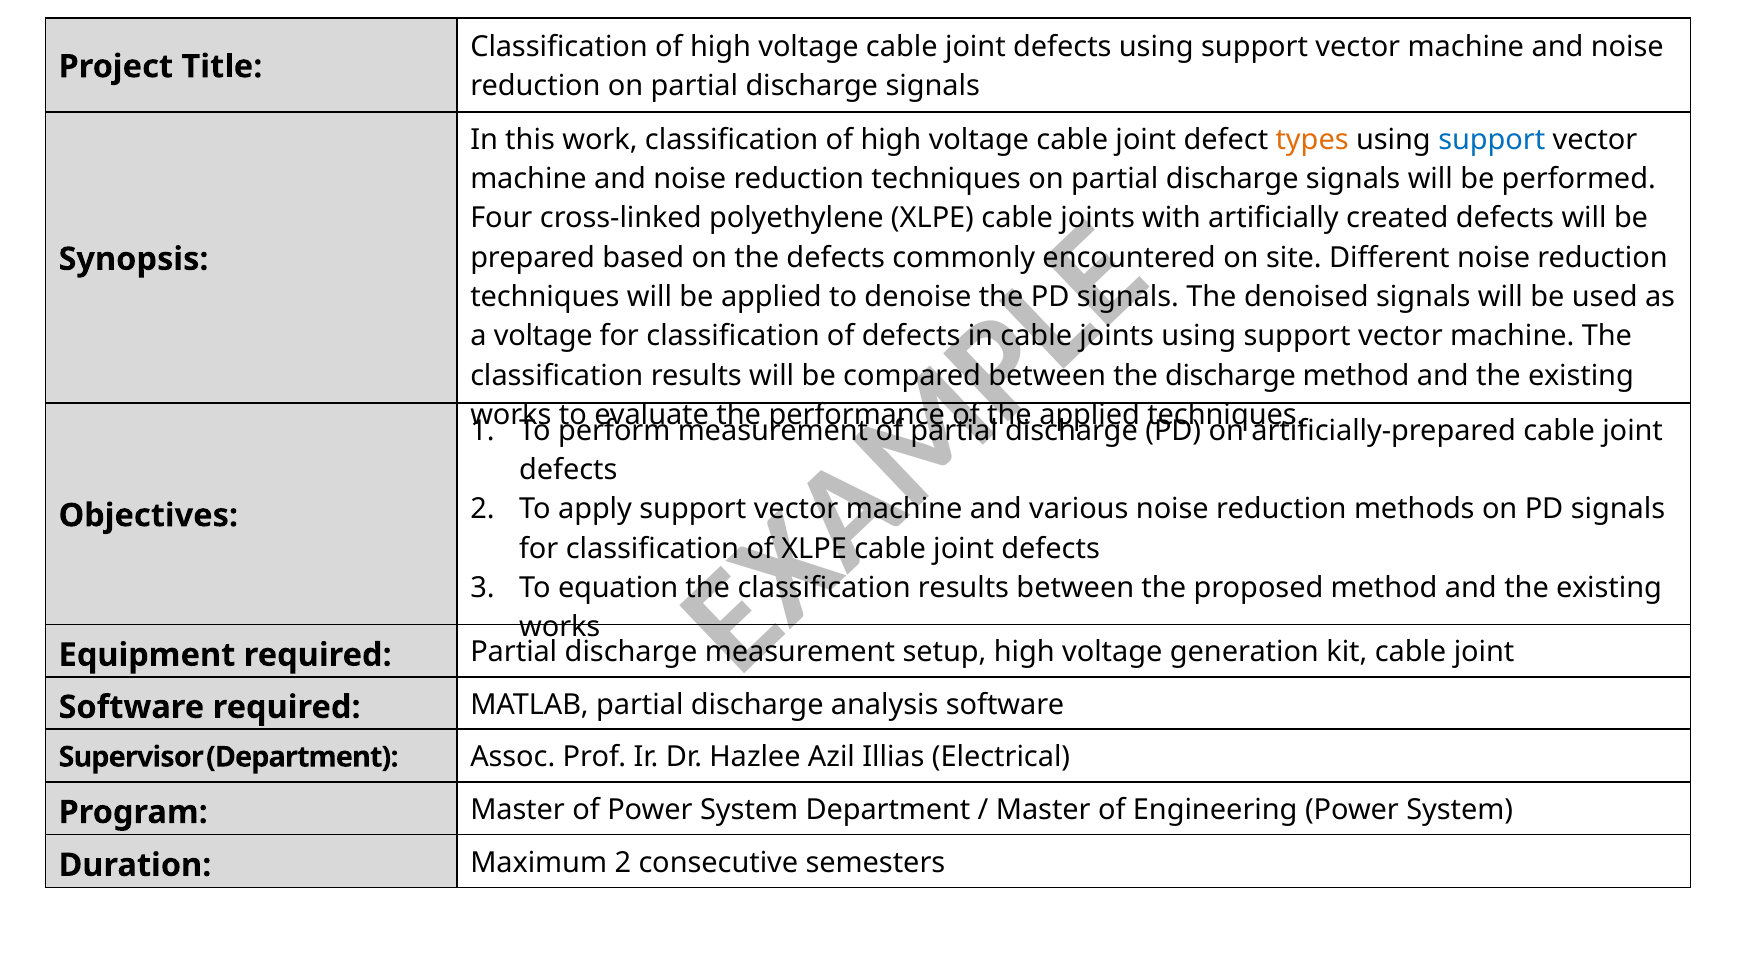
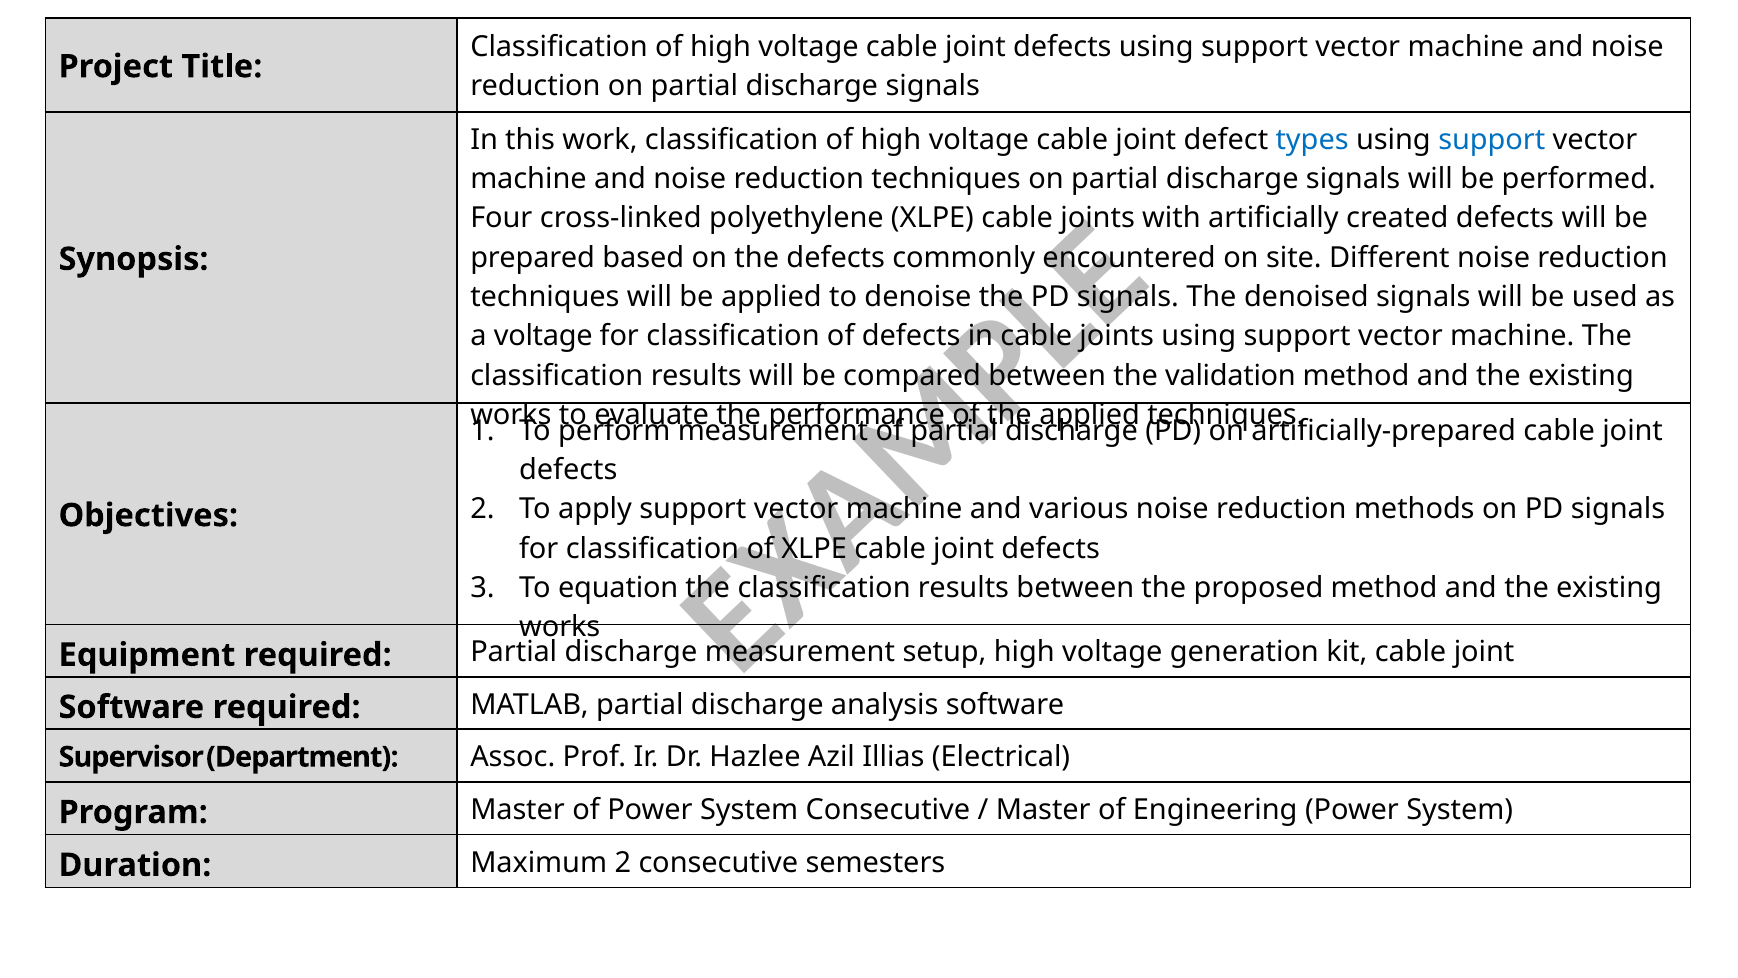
types colour: orange -> blue
discharge at (1230, 375): discharge -> validation
System Department: Department -> Consecutive
